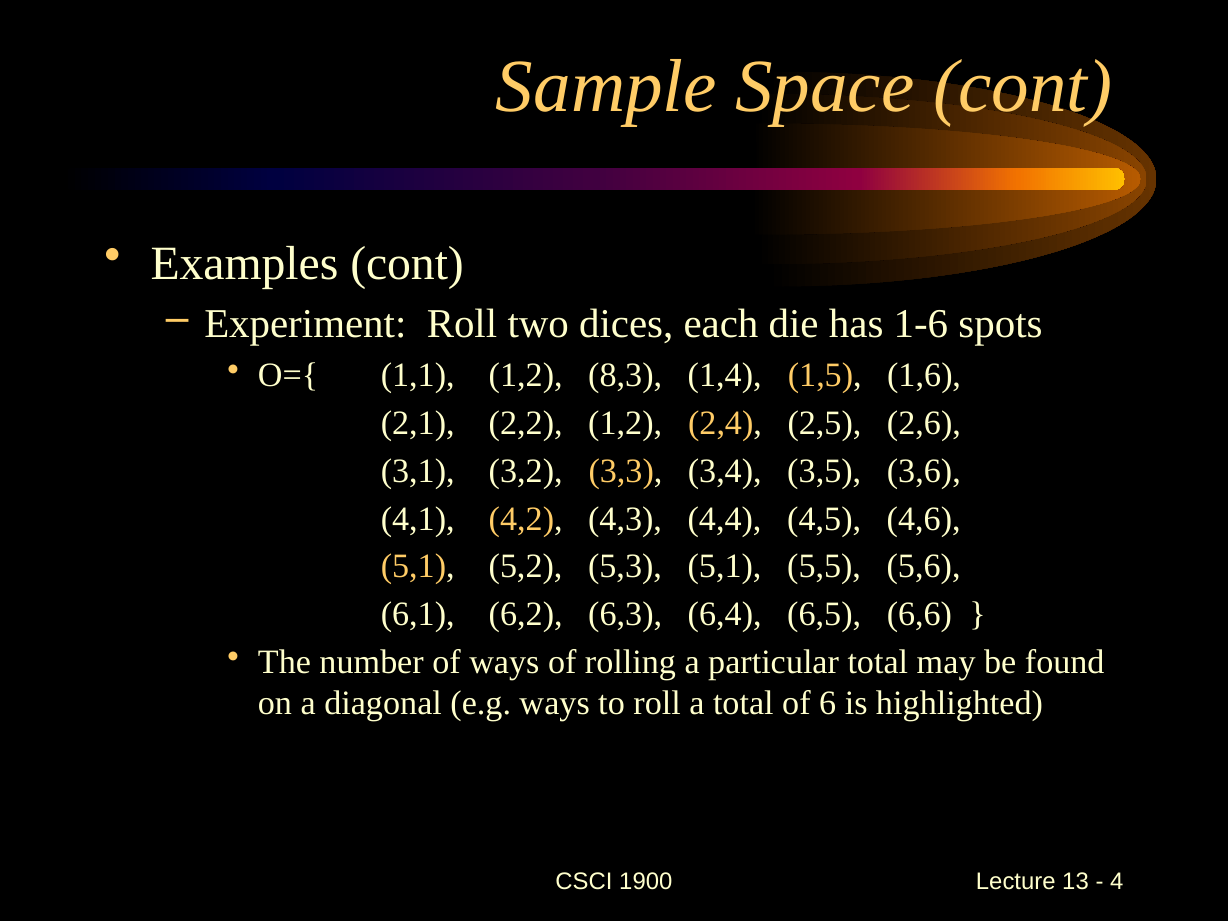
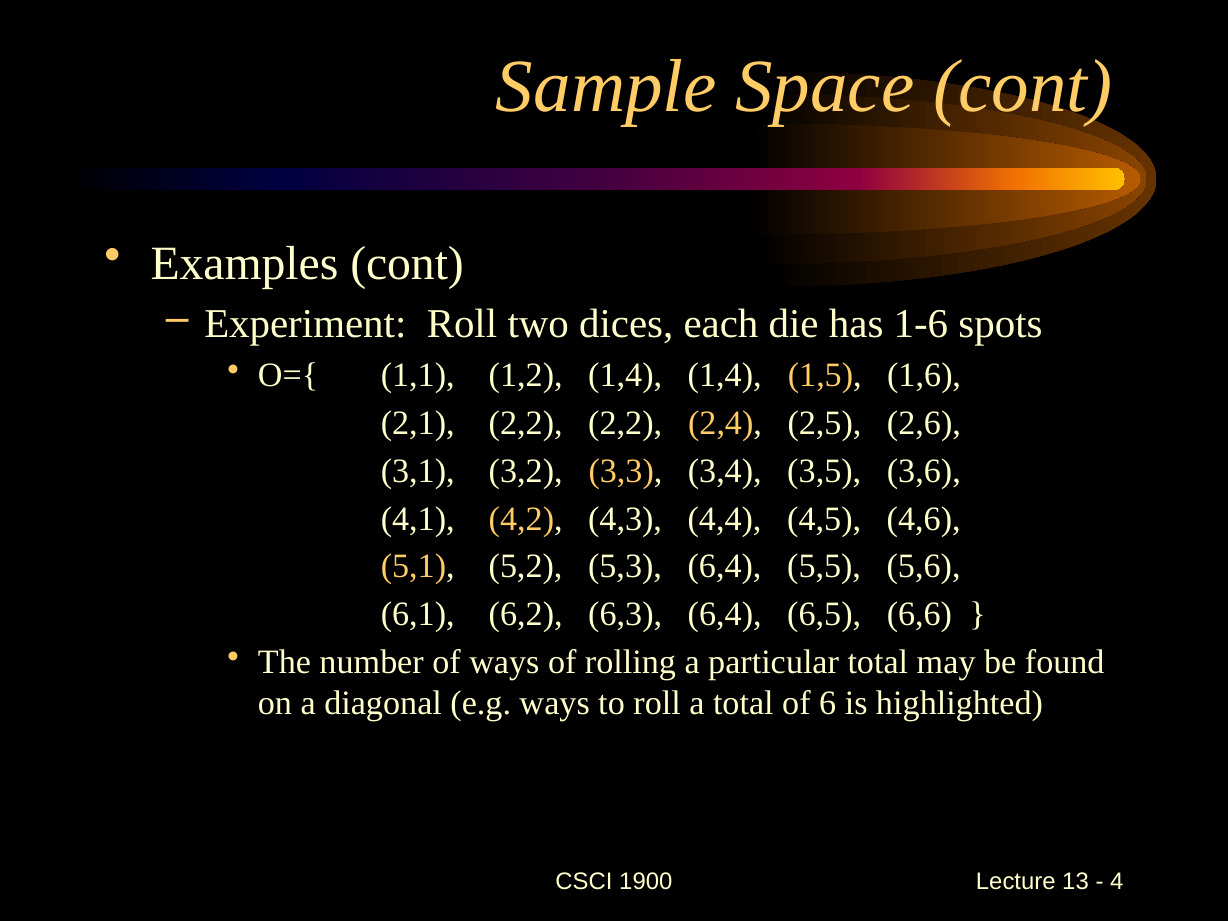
1,2 8,3: 8,3 -> 1,4
2,2 1,2: 1,2 -> 2,2
5,3 5,1: 5,1 -> 6,4
